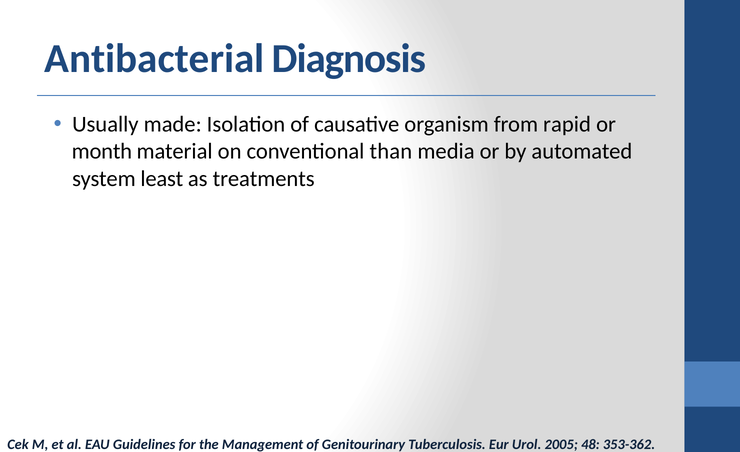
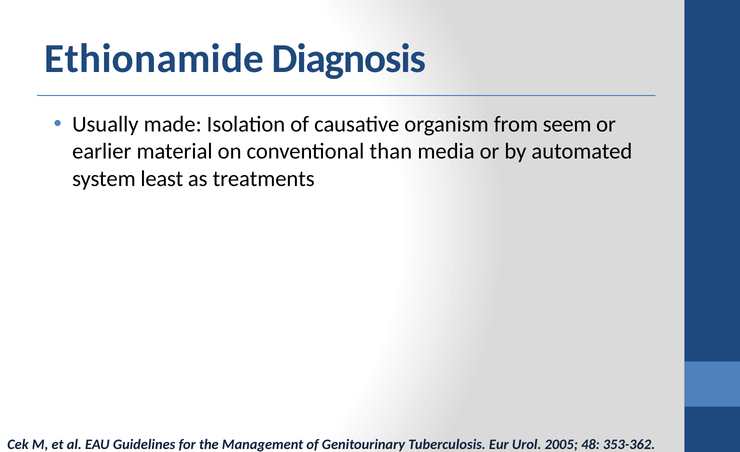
Antibacterial: Antibacterial -> Ethionamide
rapid: rapid -> seem
month: month -> earlier
